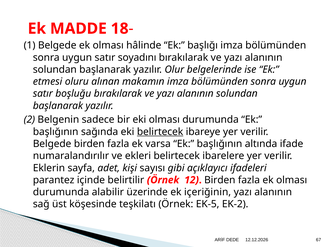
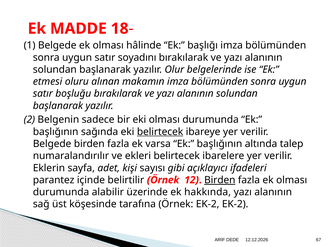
ifade: ifade -> talep
Birden at (220, 180) underline: none -> present
içeriğinin: içeriğinin -> hakkında
teşkilatı: teşkilatı -> tarafına
Örnek EK-5: EK-5 -> EK-2
